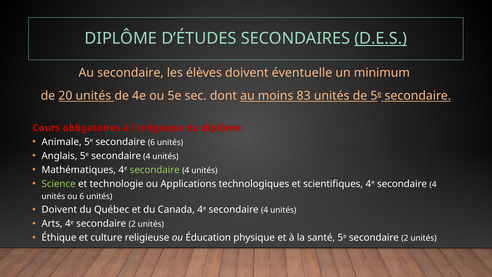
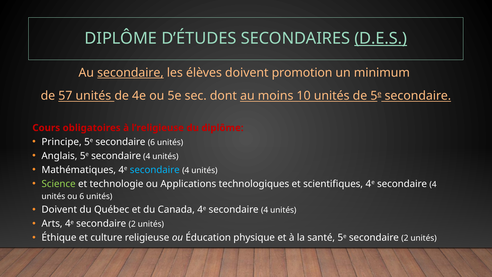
secondaire at (130, 73) underline: none -> present
éventuelle: éventuelle -> promotion
20: 20 -> 57
83: 83 -> 10
Animale: Animale -> Principe
secondaire at (155, 170) colour: light green -> light blue
